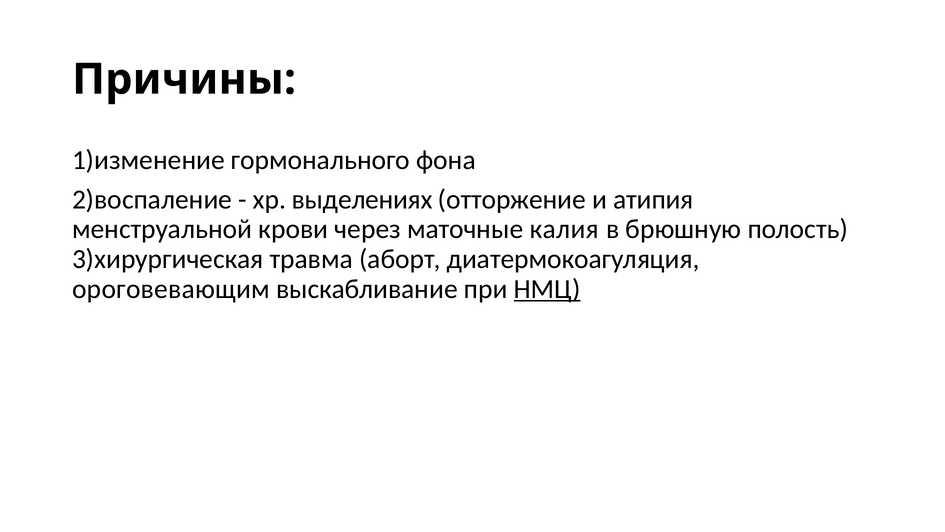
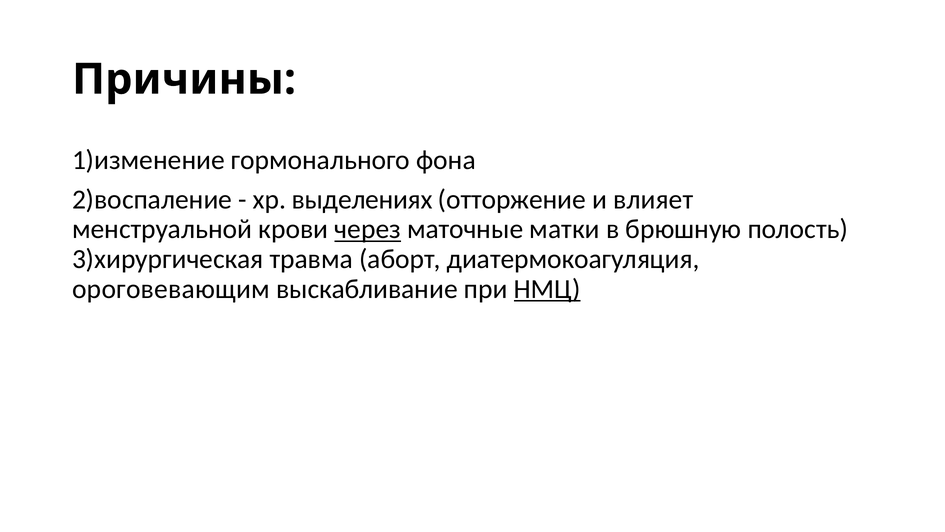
атипия: атипия -> влияет
через underline: none -> present
калия: калия -> матки
